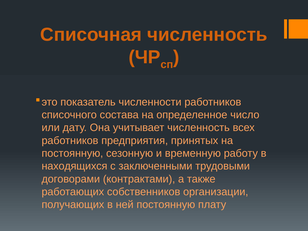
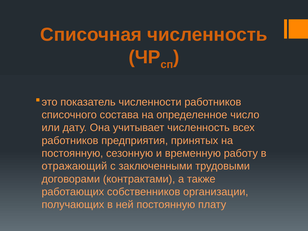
находящихся: находящихся -> отражающий
